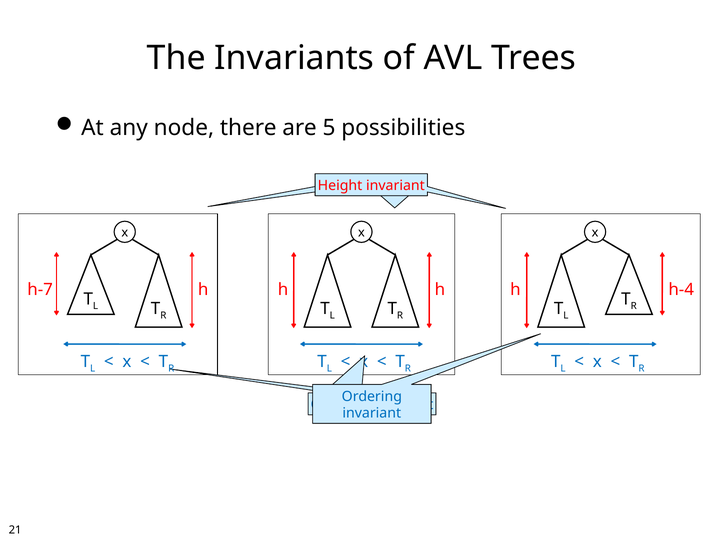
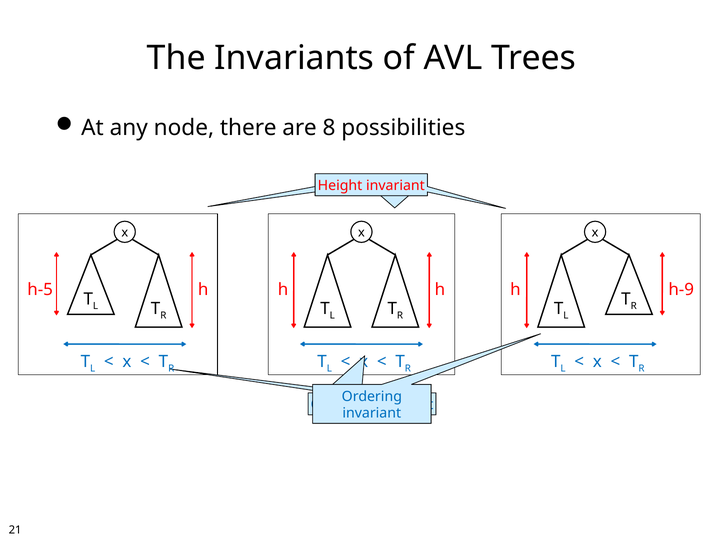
5: 5 -> 8
h-7: h-7 -> h-5
h-4: h-4 -> h-9
